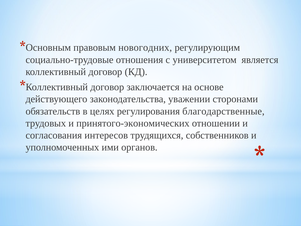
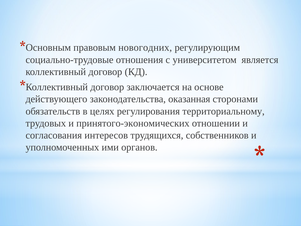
уважении: уважении -> оказанная
благодарственные: благодарственные -> территориальному
